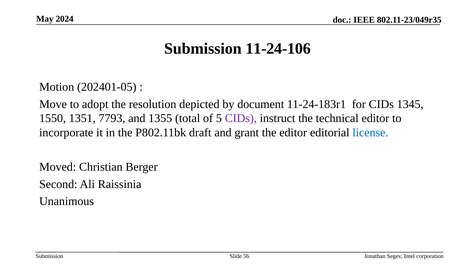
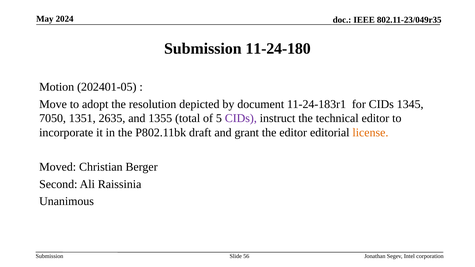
11-24-106: 11-24-106 -> 11-24-180
1550: 1550 -> 7050
7793: 7793 -> 2635
license colour: blue -> orange
